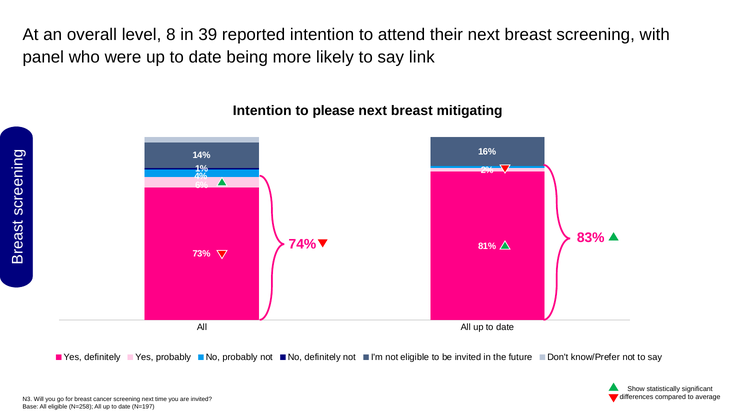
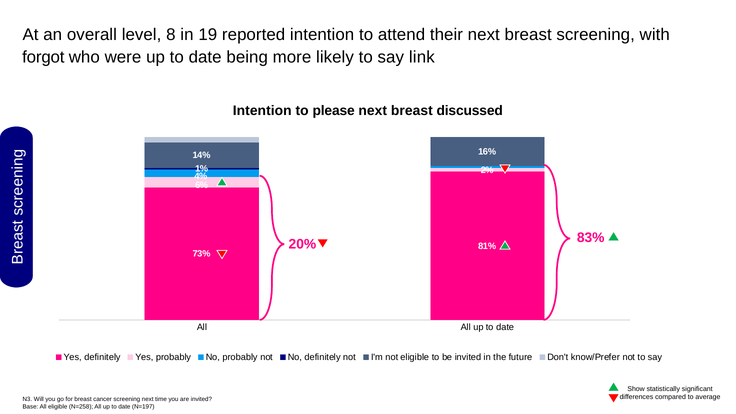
39: 39 -> 19
panel: panel -> forgot
mitigating: mitigating -> discussed
74%: 74% -> 20%
